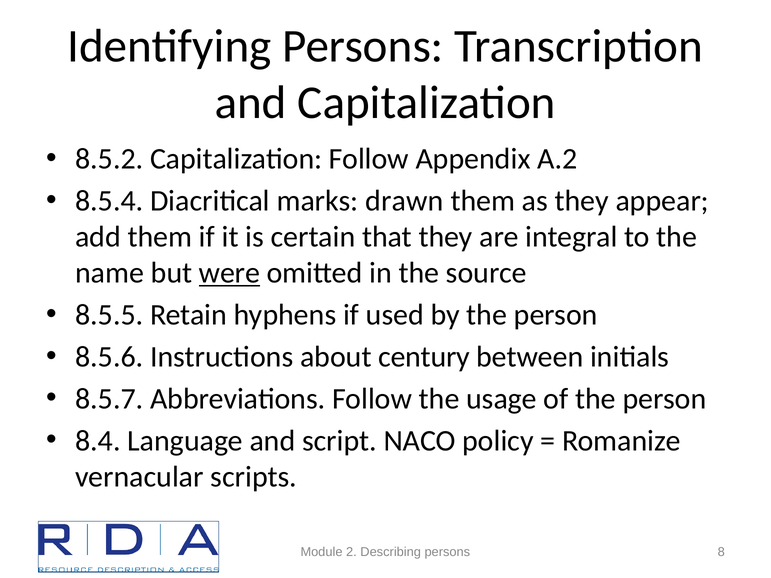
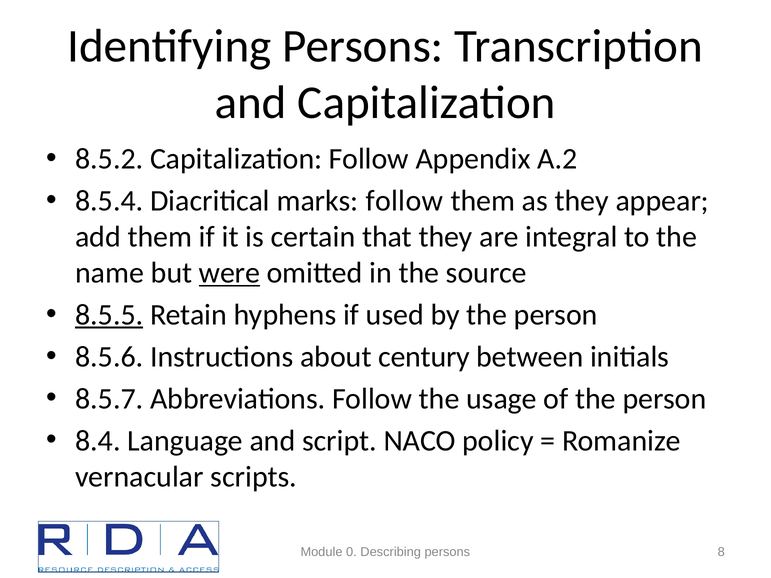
marks drawn: drawn -> follow
8.5.5 underline: none -> present
2: 2 -> 0
